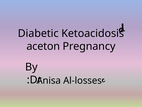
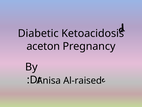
Al-losses: Al-losses -> Al-raised
